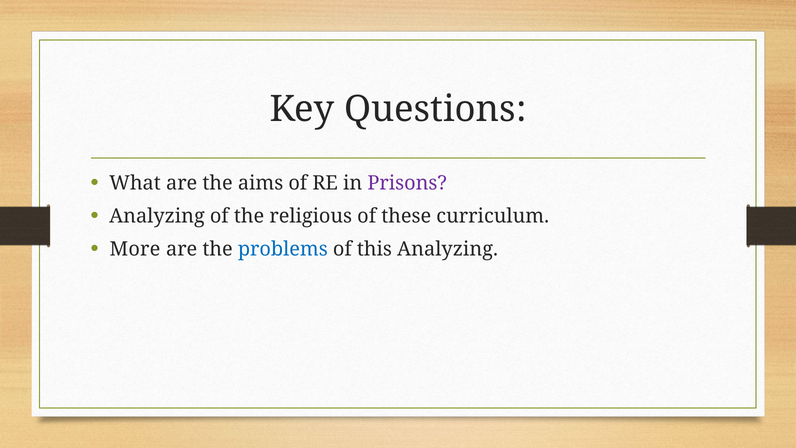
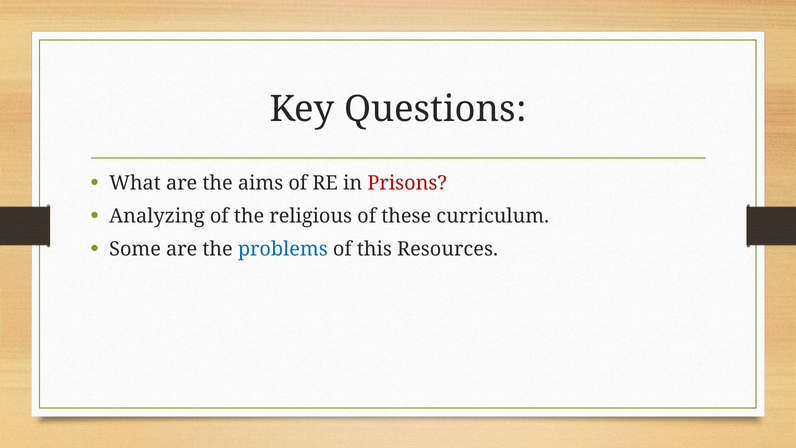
Prisons colour: purple -> red
More: More -> Some
this Analyzing: Analyzing -> Resources
